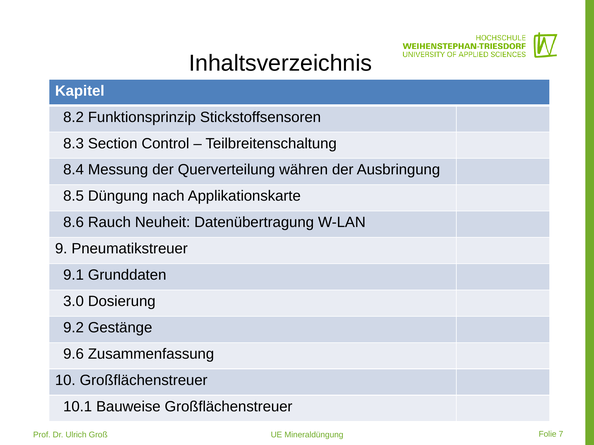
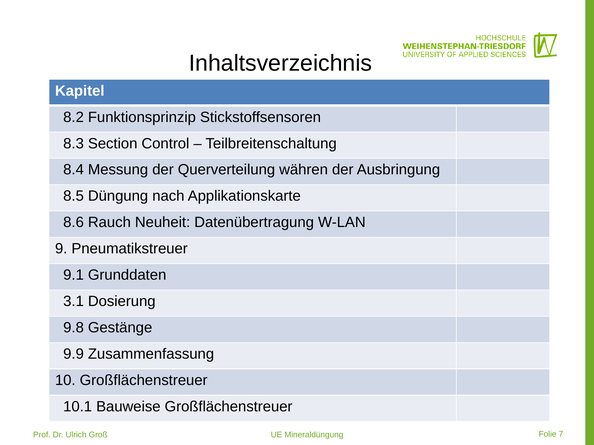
3.0: 3.0 -> 3.1
9.2: 9.2 -> 9.8
9.6: 9.6 -> 9.9
